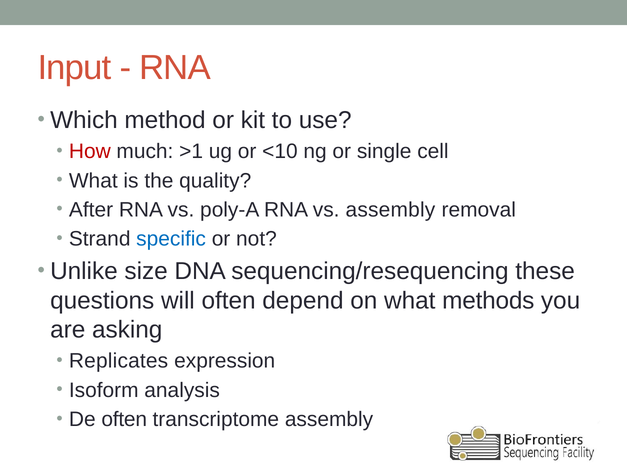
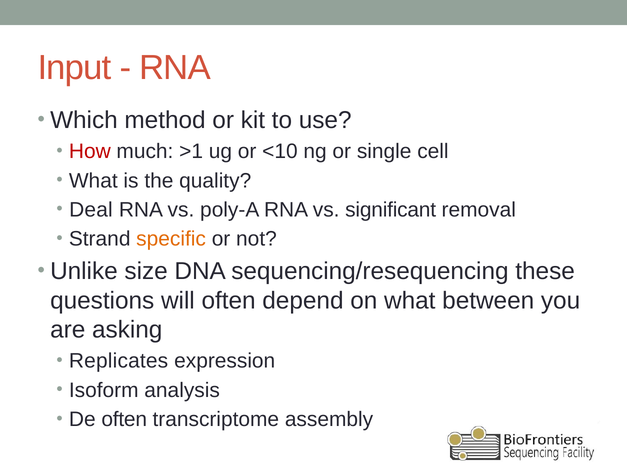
After: After -> Deal
vs assembly: assembly -> significant
specific colour: blue -> orange
methods: methods -> between
